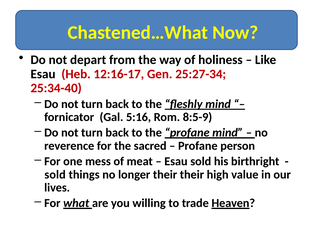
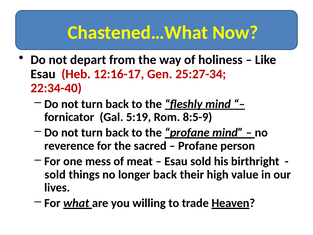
25:34-40: 25:34-40 -> 22:34-40
5:16: 5:16 -> 5:19
longer their: their -> back
